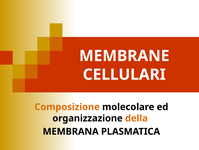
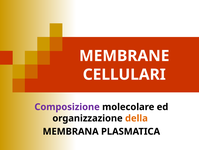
Composizione colour: orange -> purple
